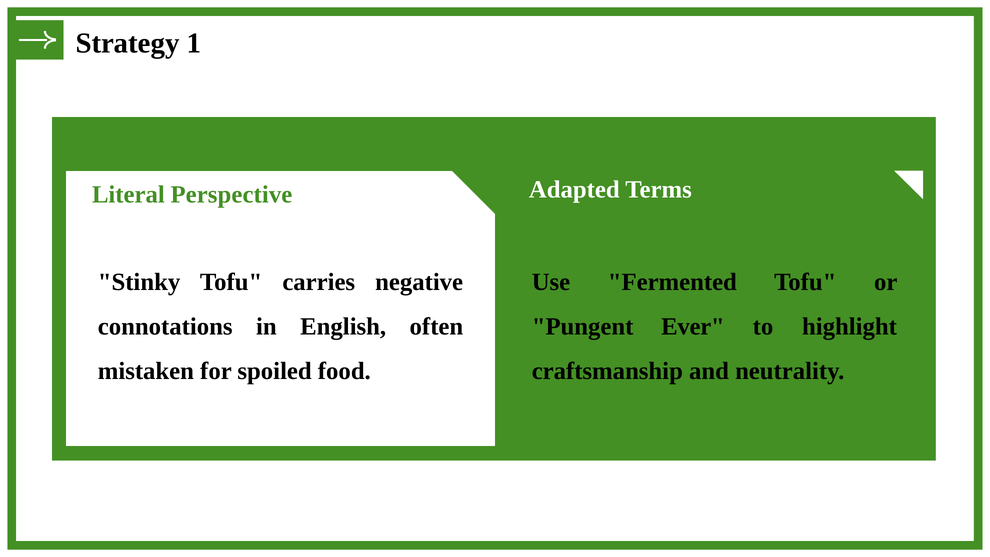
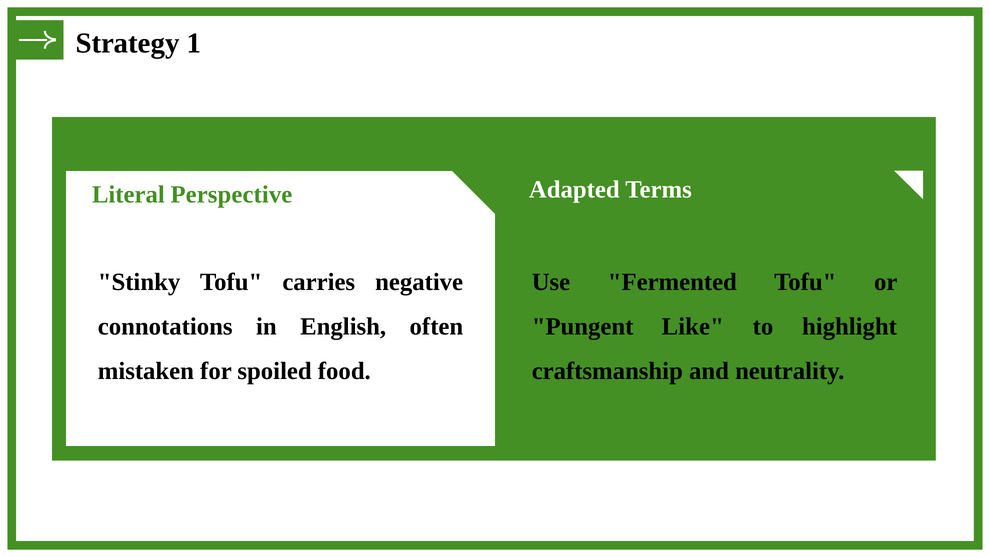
Ever: Ever -> Like
